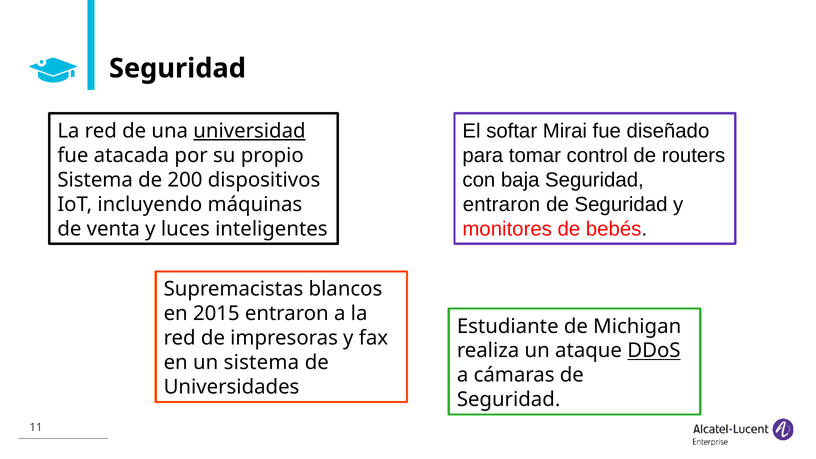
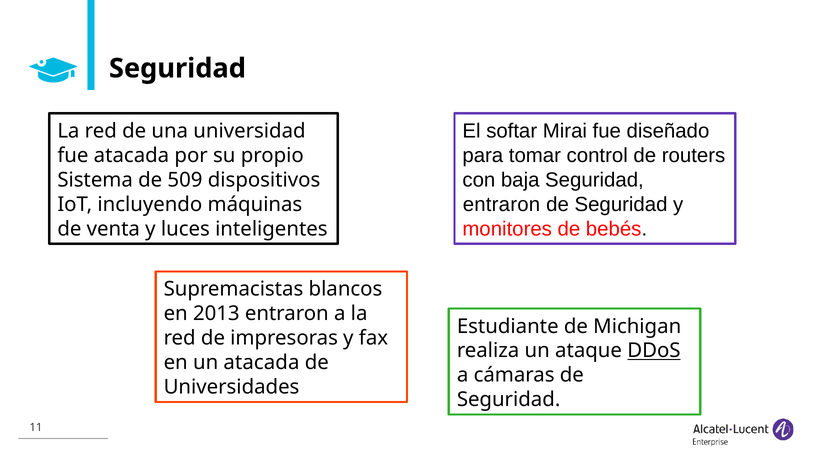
universidad underline: present -> none
200: 200 -> 509
2015: 2015 -> 2013
un sistema: sistema -> atacada
